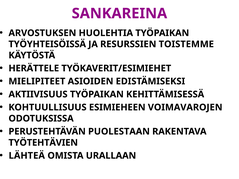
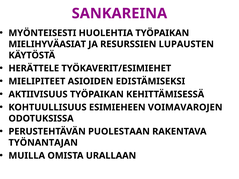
ARVOSTUKSEN: ARVOSTUKSEN -> MYÖNTEISESTI
TYÖYHTEISÖISSÄ: TYÖYHTEISÖISSÄ -> MIELIHYVÄASIAT
TOISTEMME: TOISTEMME -> LUPAUSTEN
TYÖTEHTÄVIEN: TYÖTEHTÄVIEN -> TYÖNANTAJAN
LÄHTEÄ: LÄHTEÄ -> MUILLA
